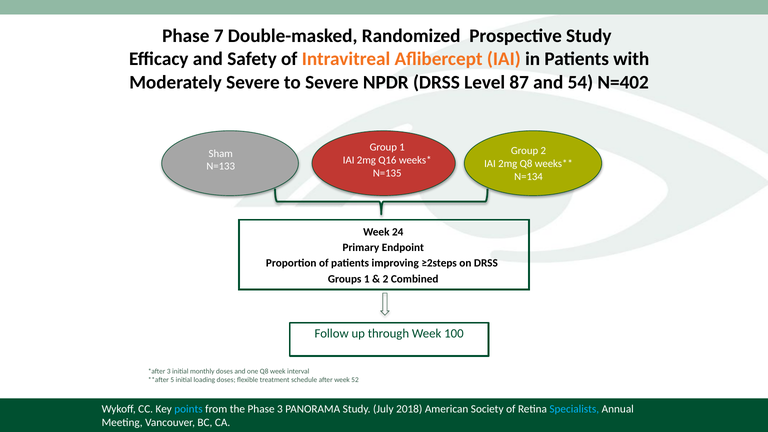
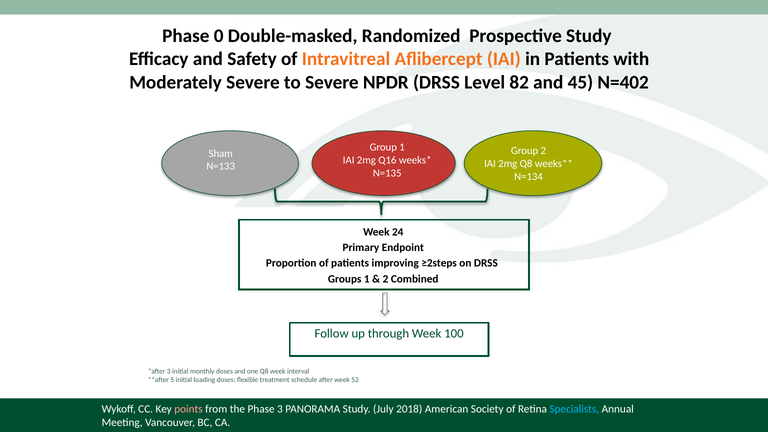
7: 7 -> 0
87: 87 -> 82
54: 54 -> 45
points colour: light blue -> pink
